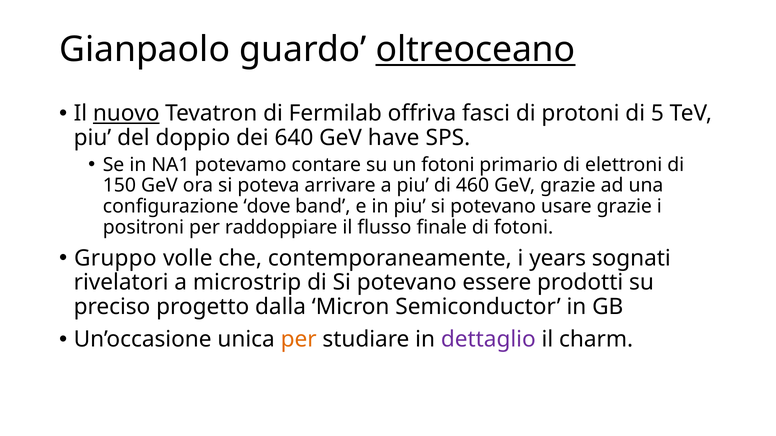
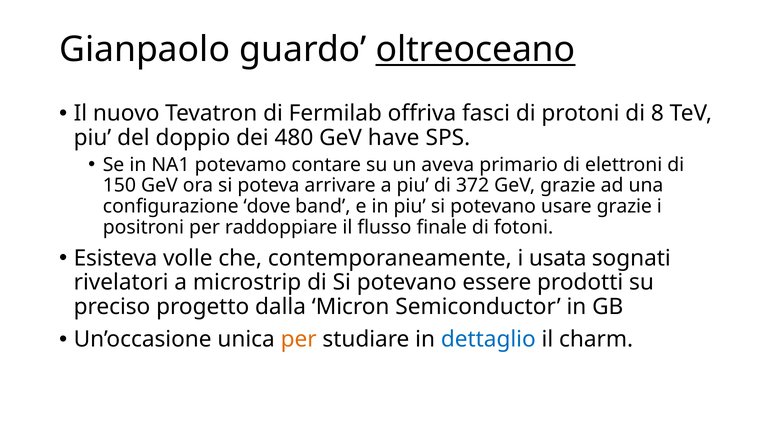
nuovo underline: present -> none
5: 5 -> 8
640: 640 -> 480
un fotoni: fotoni -> aveva
460: 460 -> 372
Gruppo: Gruppo -> Esisteva
years: years -> usata
dettaglio colour: purple -> blue
